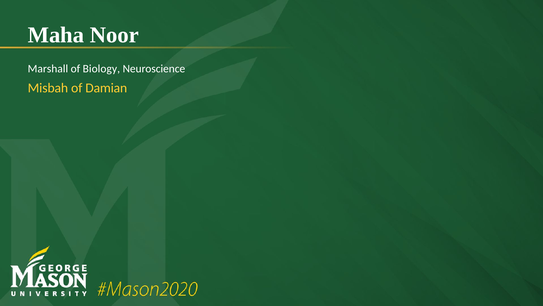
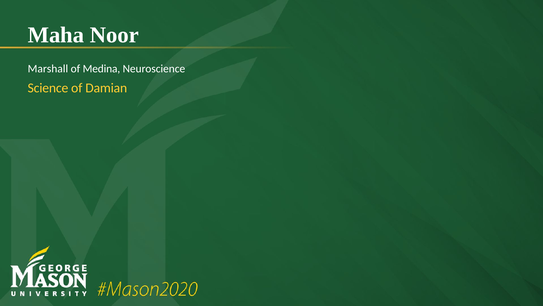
Biology: Biology -> Medina
Misbah: Misbah -> Science
